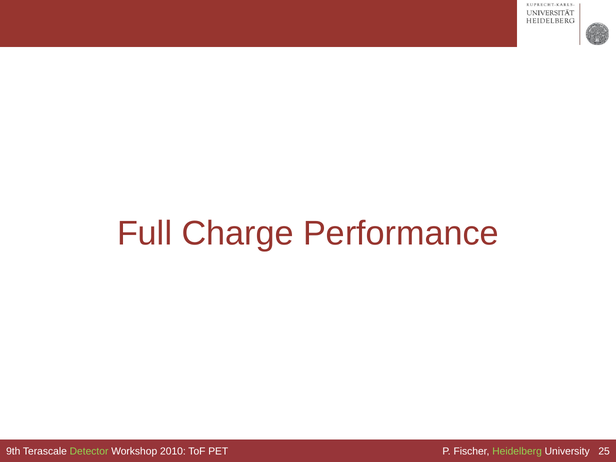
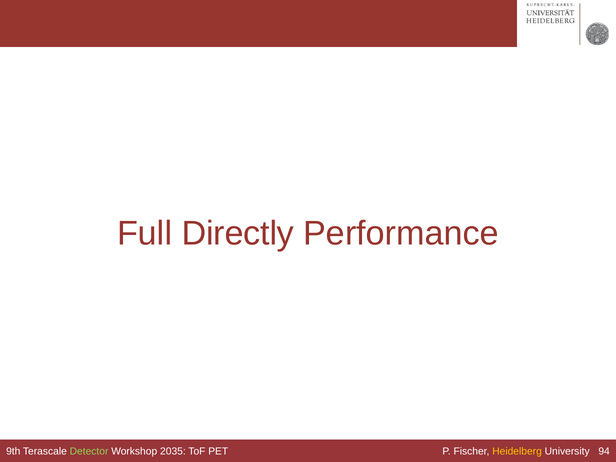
Charge: Charge -> Directly
2010: 2010 -> 2035
Heidelberg colour: light green -> yellow
25: 25 -> 94
